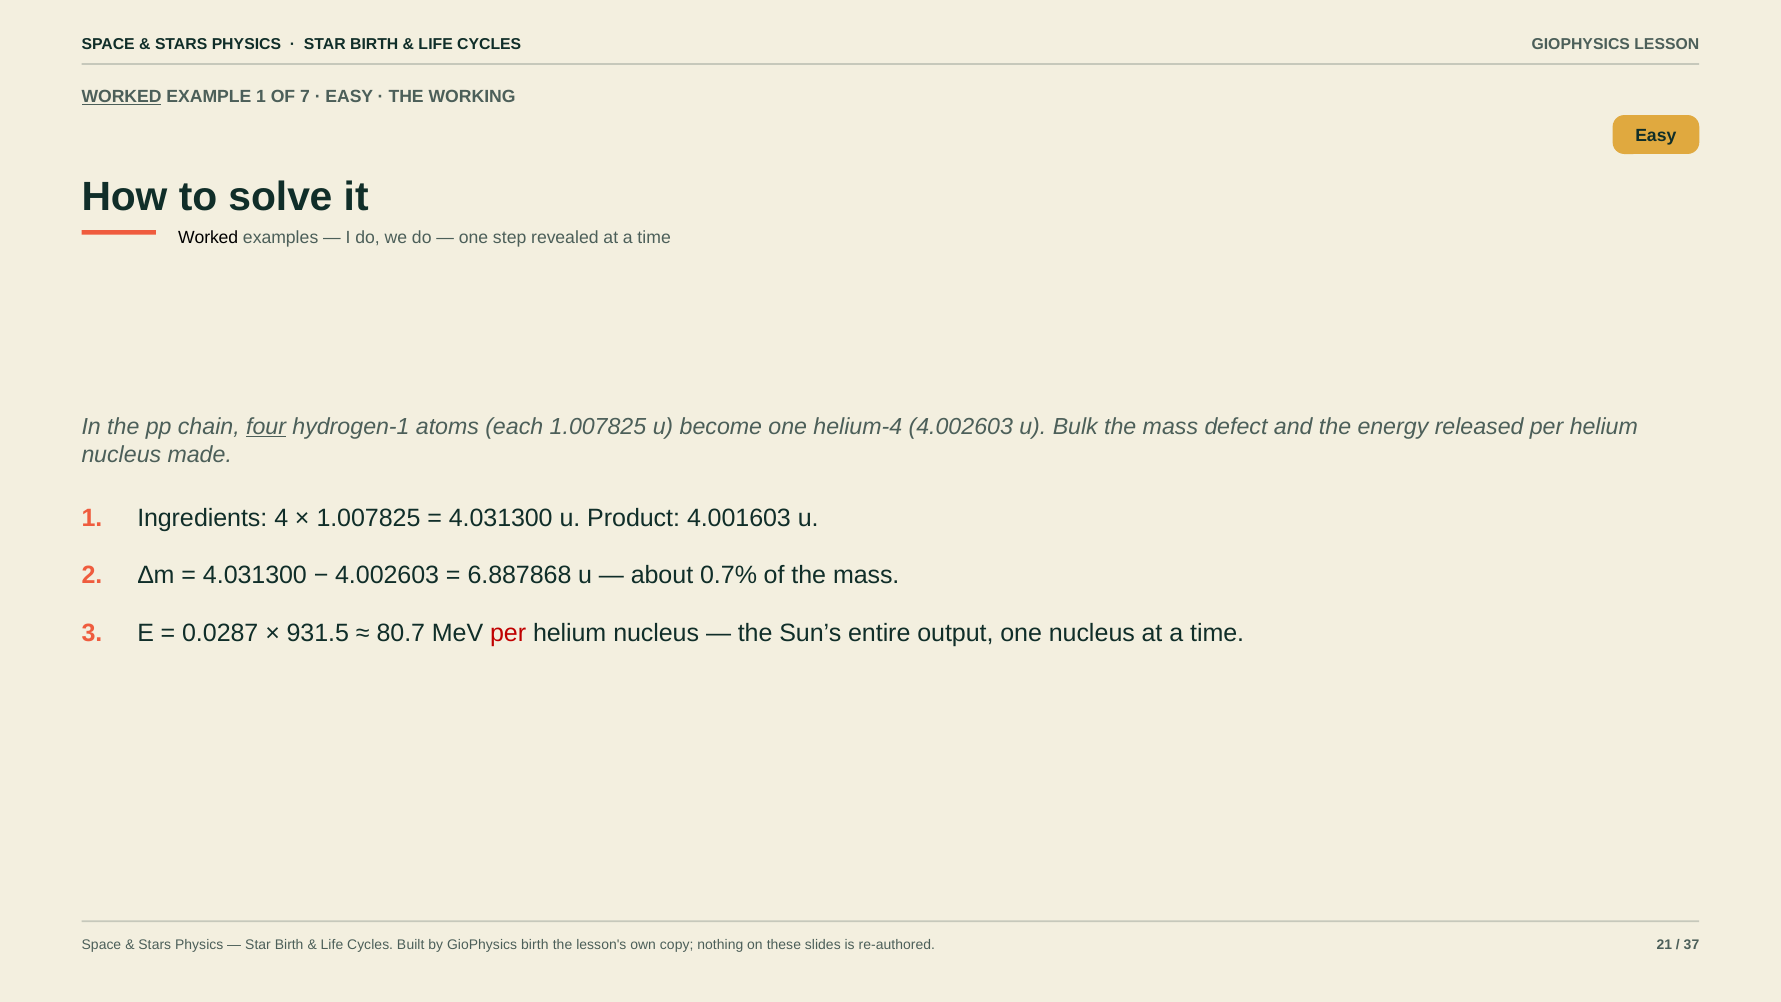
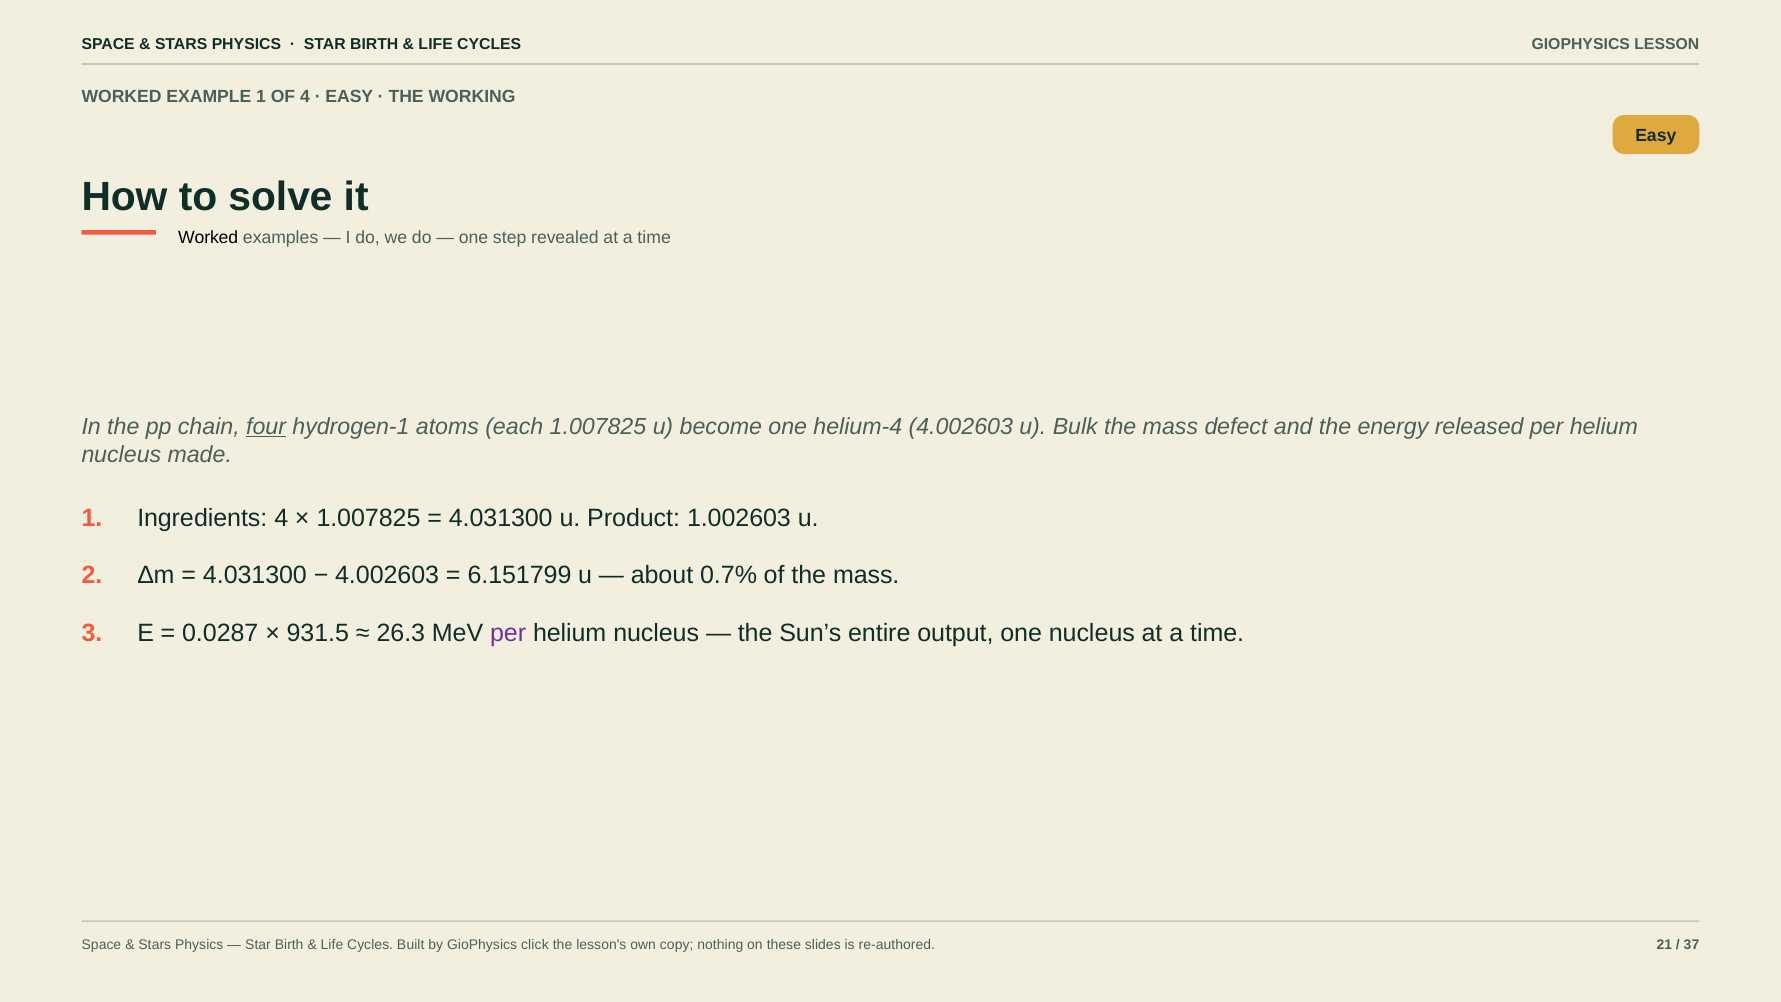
WORKED at (122, 97) underline: present -> none
OF 7: 7 -> 4
4.001603: 4.001603 -> 1.002603
6.887868: 6.887868 -> 6.151799
80.7: 80.7 -> 26.3
per at (508, 633) colour: red -> purple
GioPhysics birth: birth -> click
